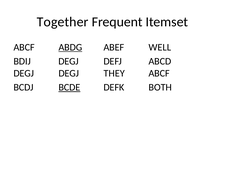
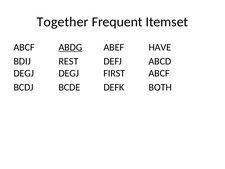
WELL: WELL -> HAVE
BDIJ DEGJ: DEGJ -> REST
THEY: THEY -> FIRST
BCDE underline: present -> none
